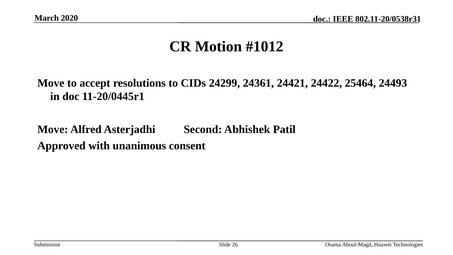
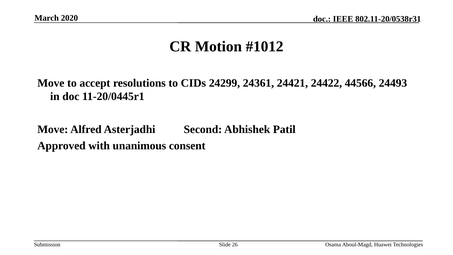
25464: 25464 -> 44566
